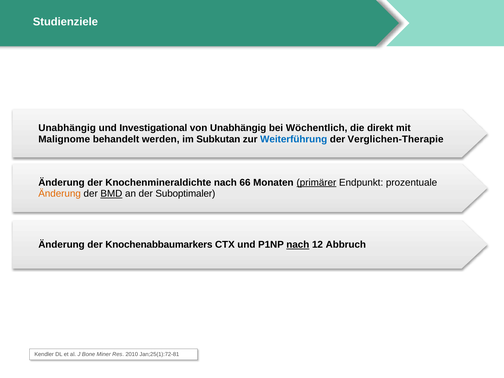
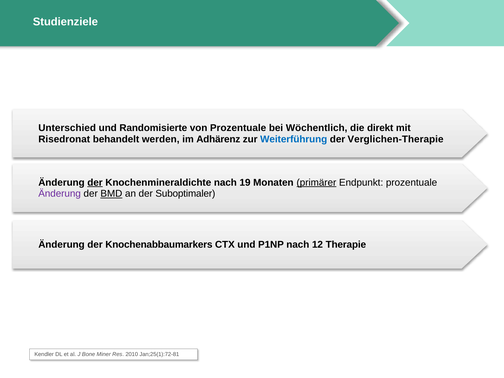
Unabhängig at (67, 128): Unabhängig -> Unterschied
Investigational: Investigational -> Randomisierte
von Unabhängig: Unabhängig -> Prozentuale
Malignome: Malignome -> Risedronat
Subkutan: Subkutan -> Adhärenz
der at (95, 183) underline: none -> present
66: 66 -> 19
Änderung at (60, 194) colour: orange -> purple
nach at (298, 245) underline: present -> none
Abbruch: Abbruch -> Therapie
